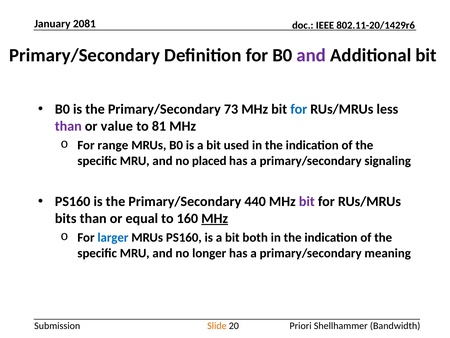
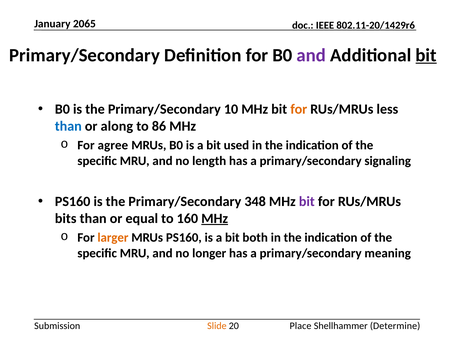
2081: 2081 -> 2065
bit at (426, 55) underline: none -> present
73: 73 -> 10
for at (299, 109) colour: blue -> orange
than at (68, 126) colour: purple -> blue
value: value -> along
81: 81 -> 86
range: range -> agree
placed: placed -> length
440: 440 -> 348
larger colour: blue -> orange
Priori: Priori -> Place
Bandwidth: Bandwidth -> Determine
